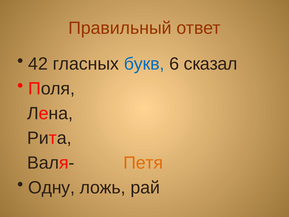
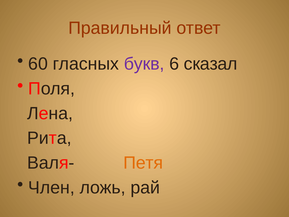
42: 42 -> 60
букв colour: blue -> purple
Одну: Одну -> Член
